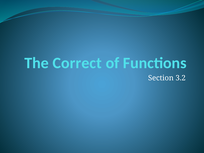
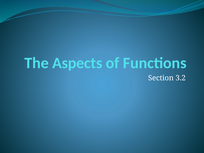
Correct: Correct -> Aspects
